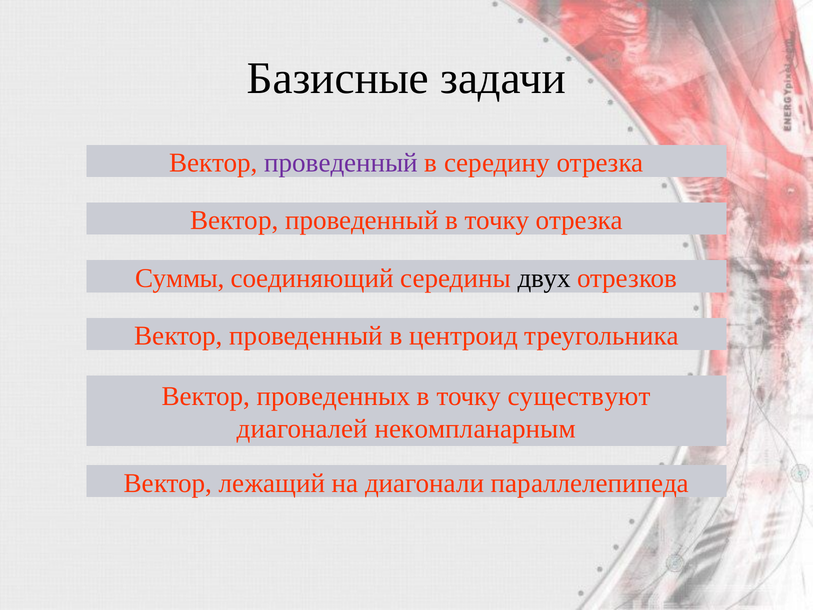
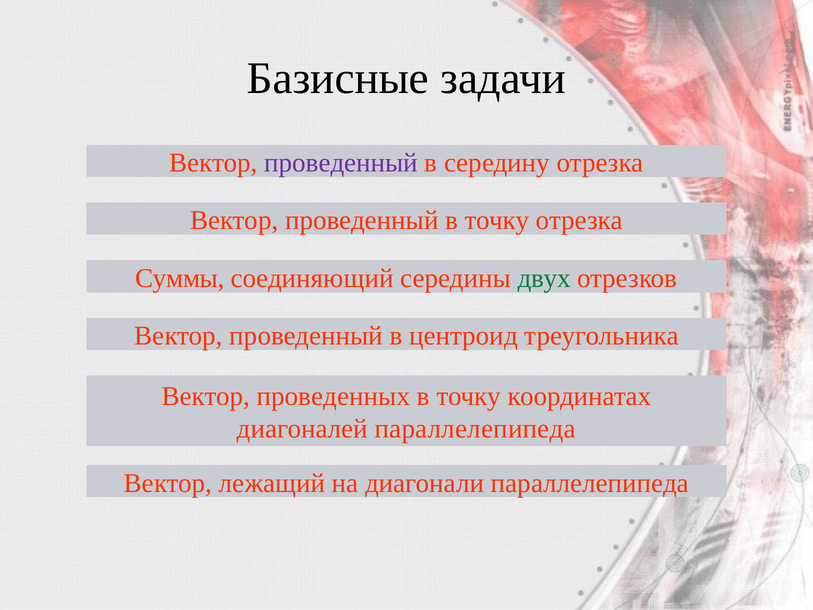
двух colour: black -> green
существуют: существуют -> координатах
диагоналей некомпланарным: некомпланарным -> параллелепипеда
